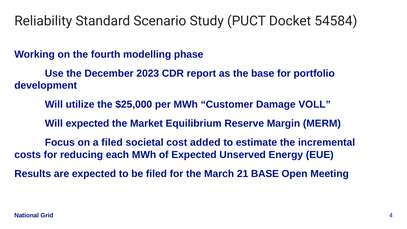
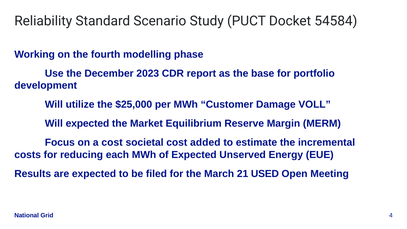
a filed: filed -> cost
21 BASE: BASE -> USED
